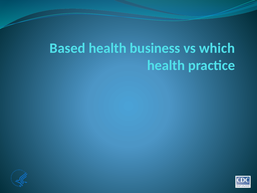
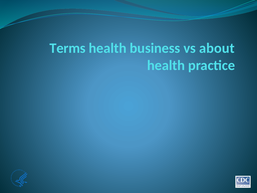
Based: Based -> Terms
which: which -> about
